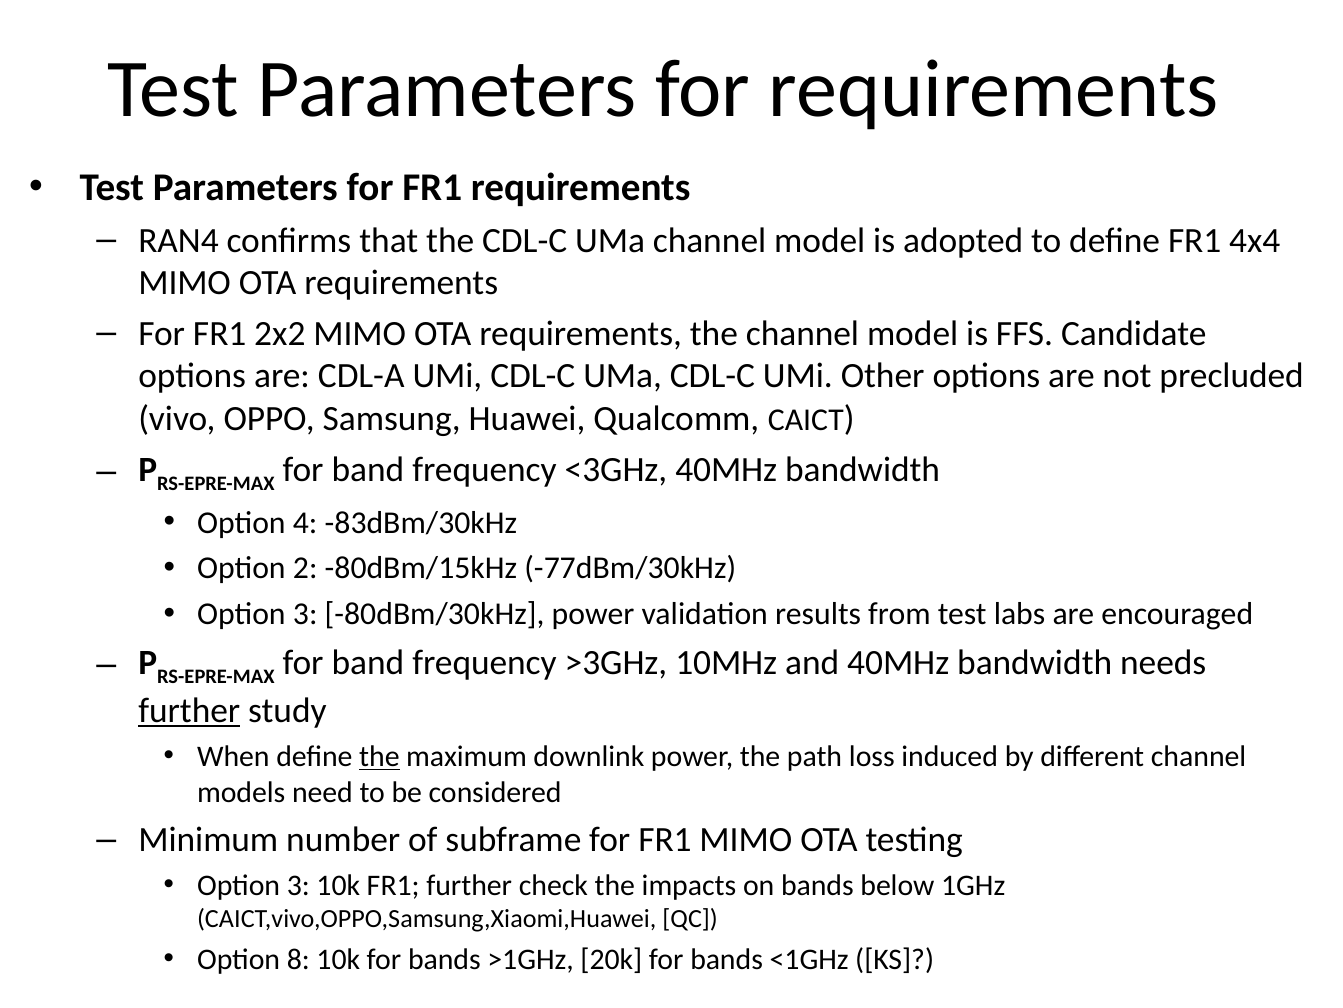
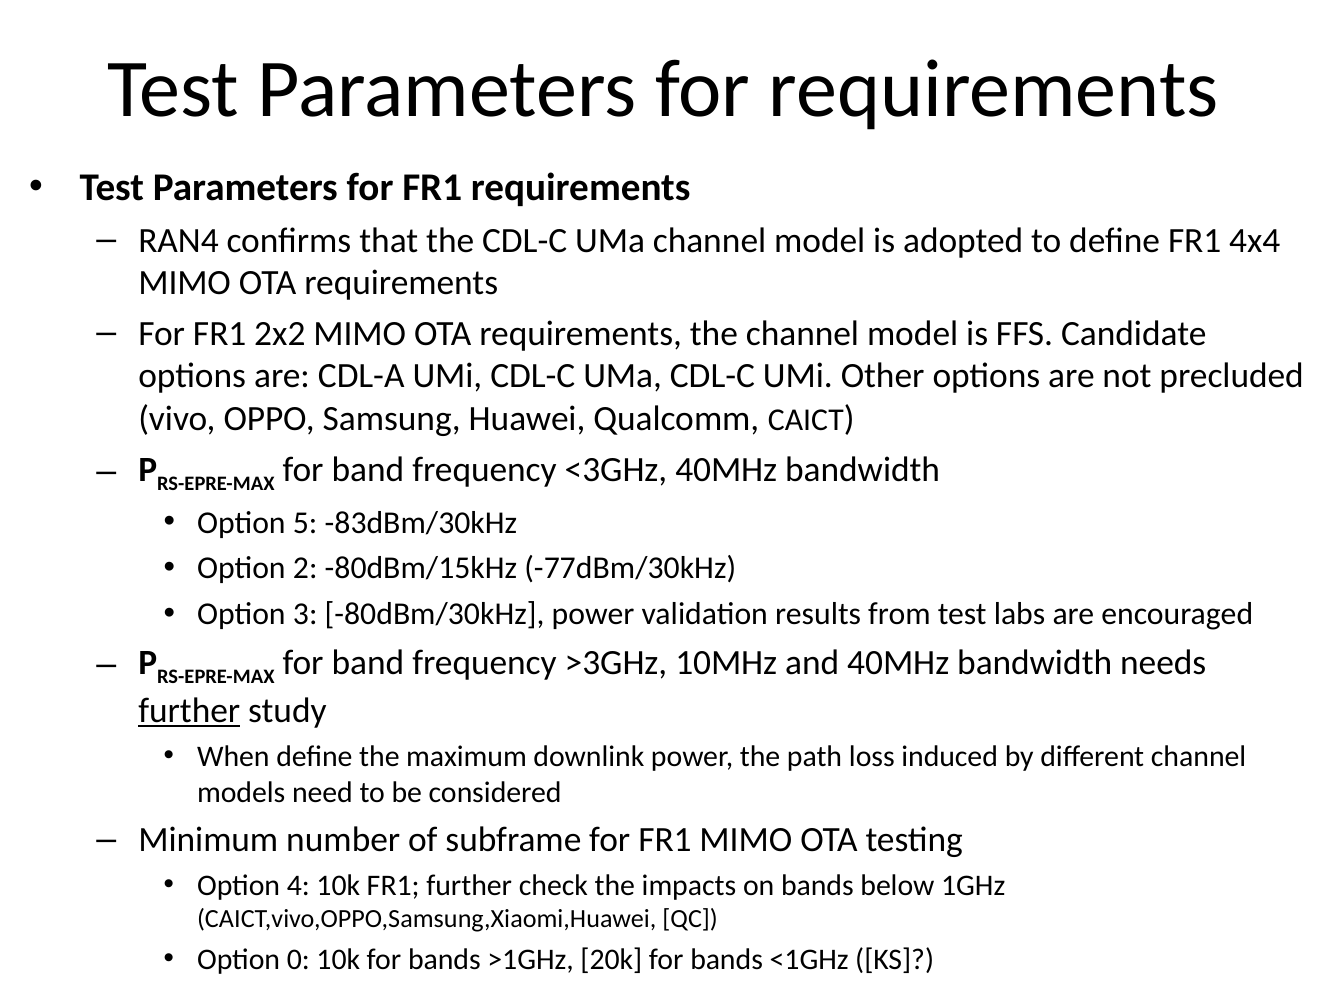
4: 4 -> 5
the at (379, 756) underline: present -> none
3 at (298, 885): 3 -> 4
8: 8 -> 0
